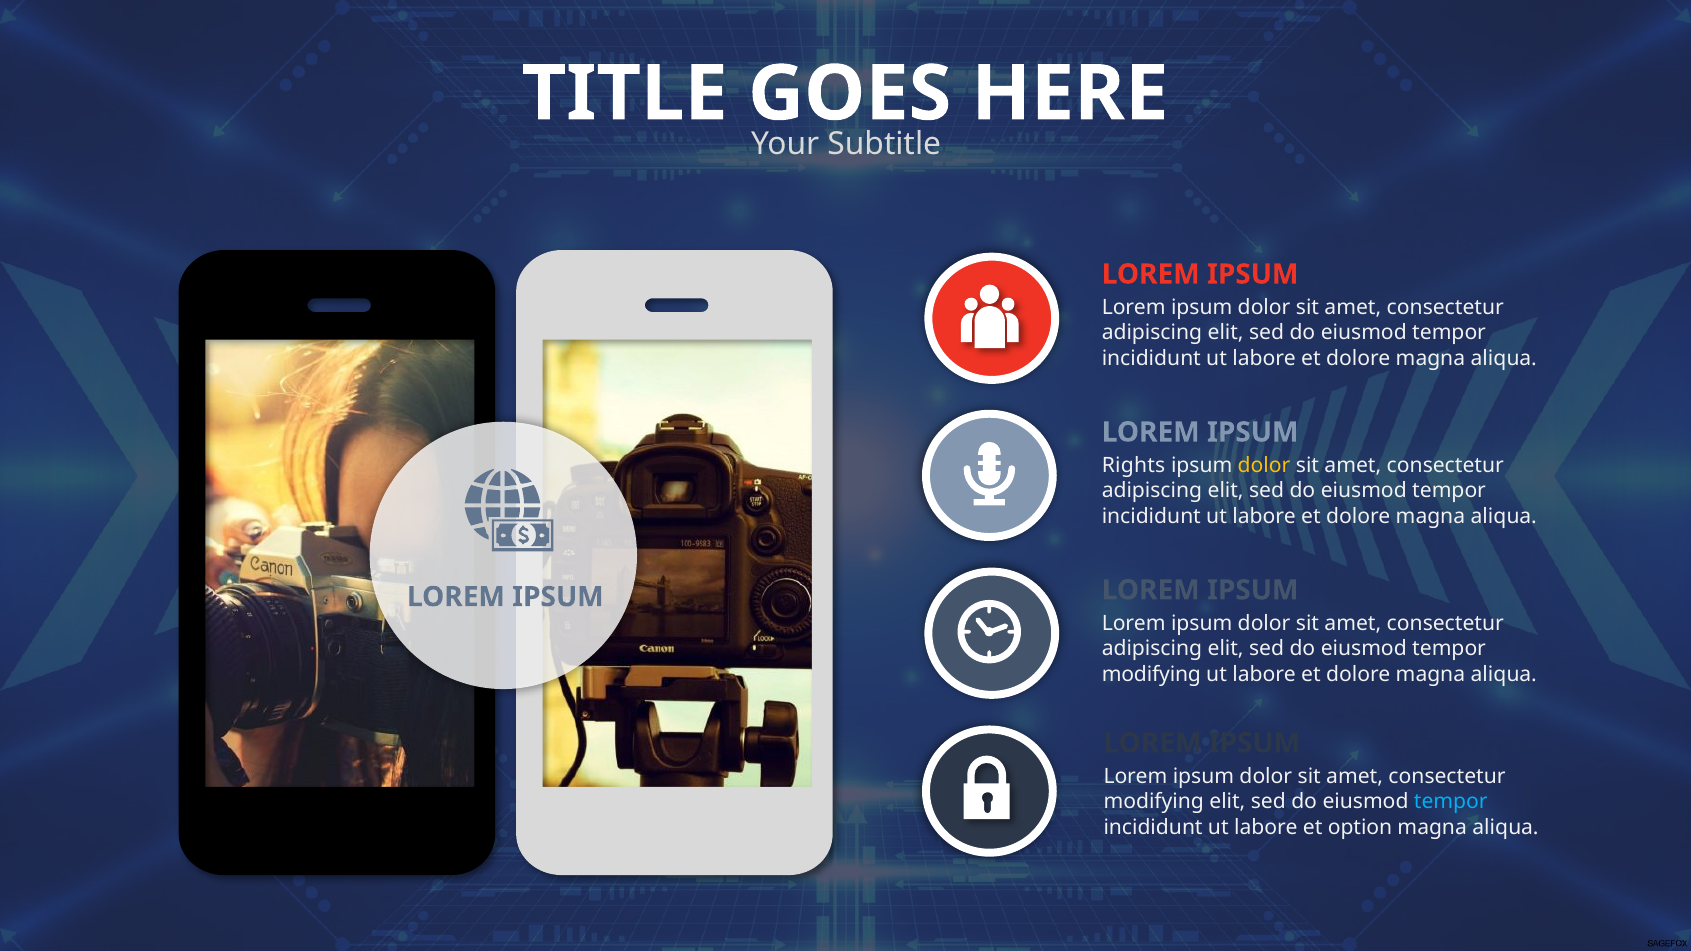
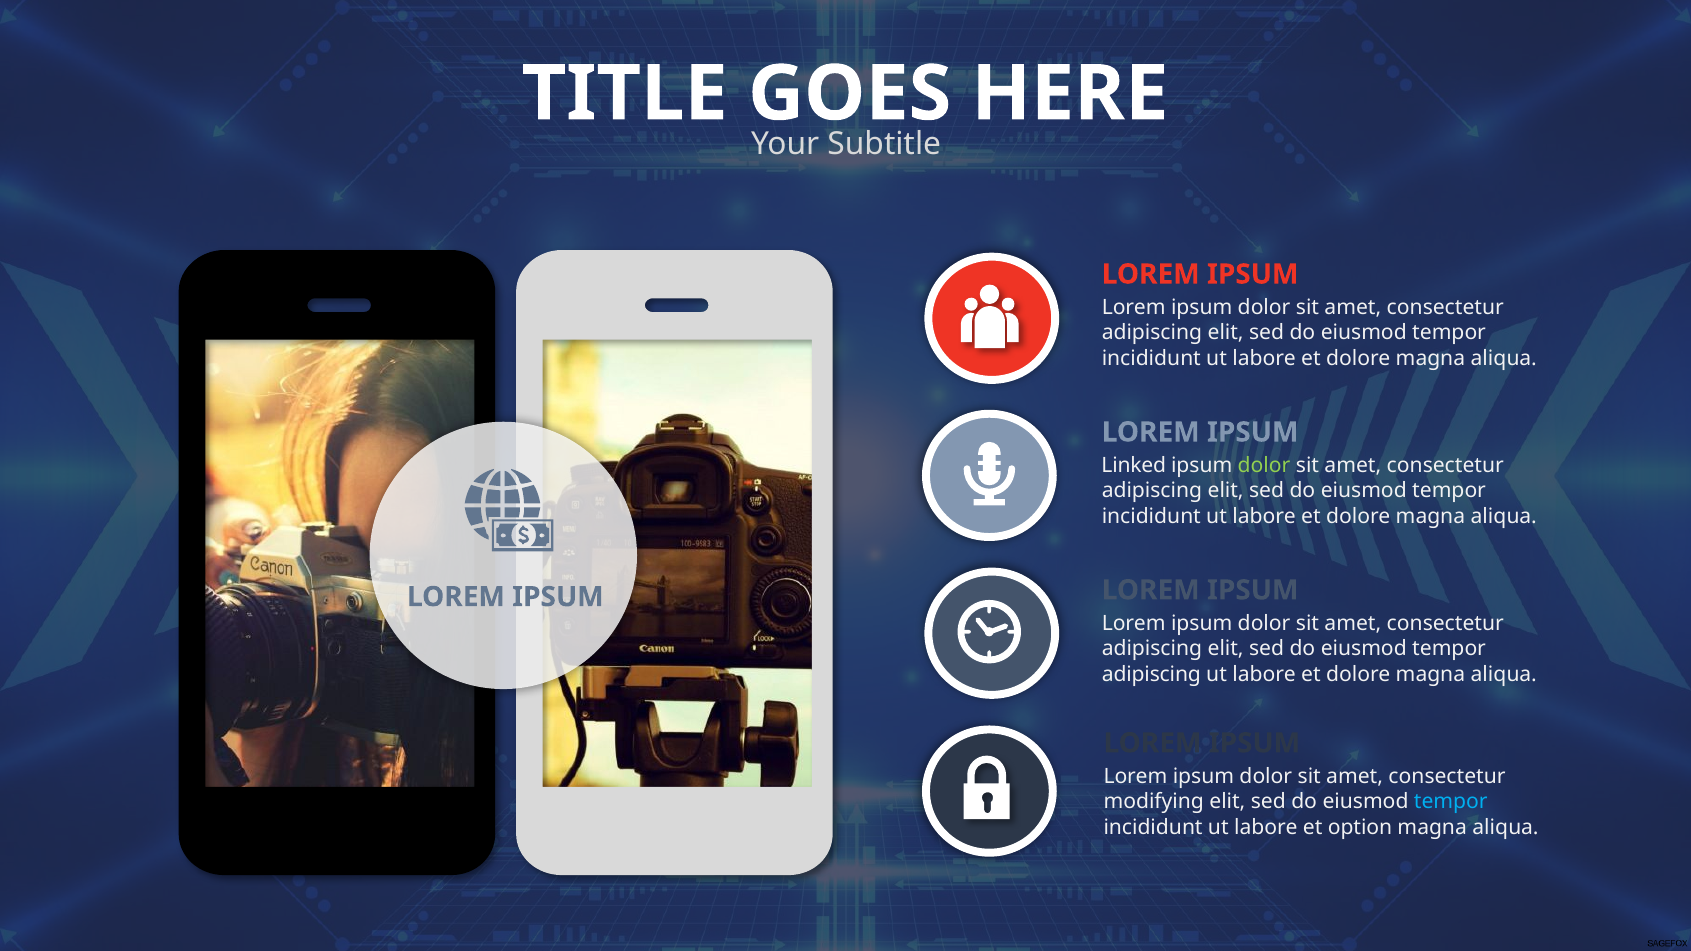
Rights: Rights -> Linked
dolor at (1264, 466) colour: yellow -> light green
modifying at (1151, 674): modifying -> adipiscing
